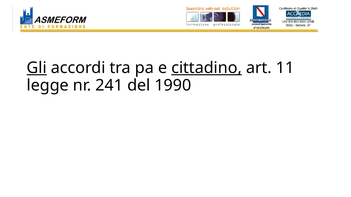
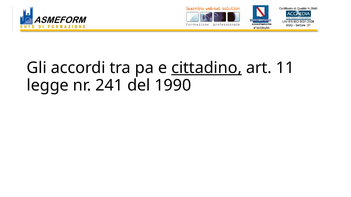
Gli underline: present -> none
